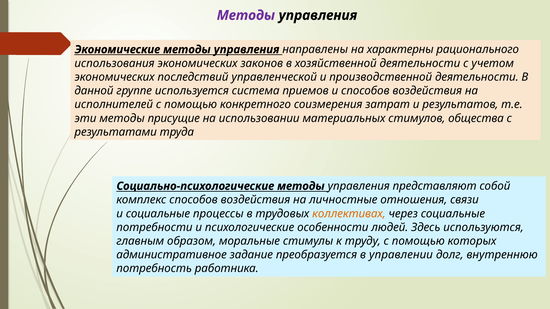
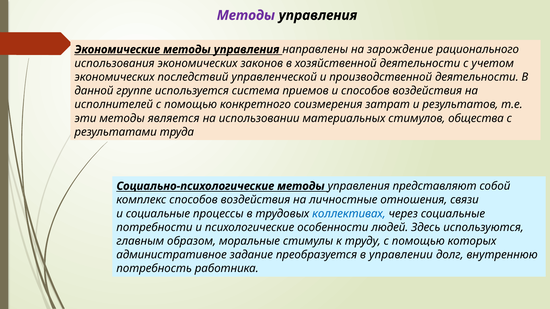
характерны: характерны -> зарождение
присущие: присущие -> является
коллективах colour: orange -> blue
